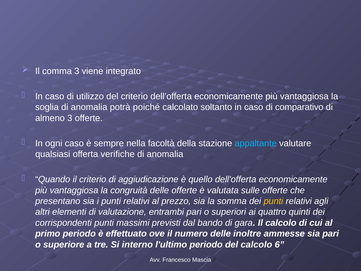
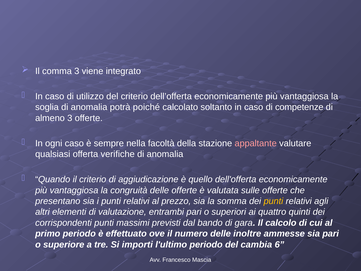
comparativo: comparativo -> competenze
appaltante colour: light blue -> pink
interno: interno -> importi
del calcolo: calcolo -> cambia
